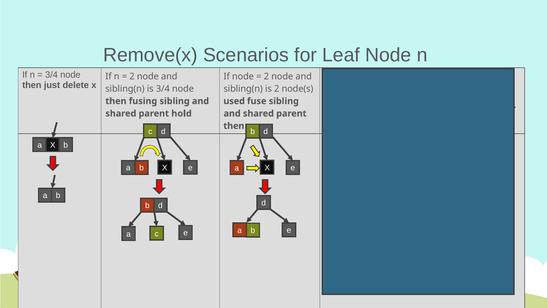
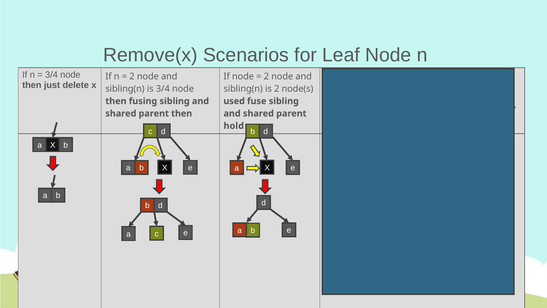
parent hold: hold -> then
then at (234, 126): then -> hold
